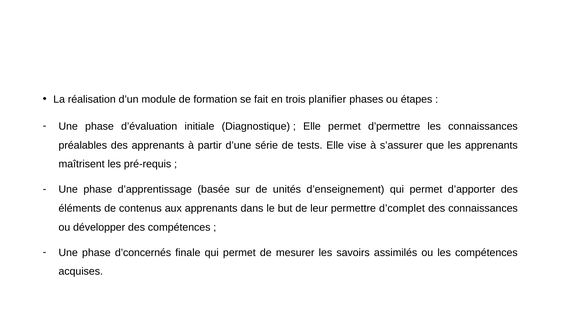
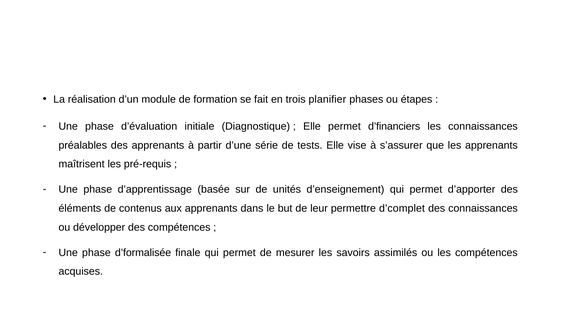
d’permettre: d’permettre -> d’financiers
d’concernés: d’concernés -> d’formalisée
